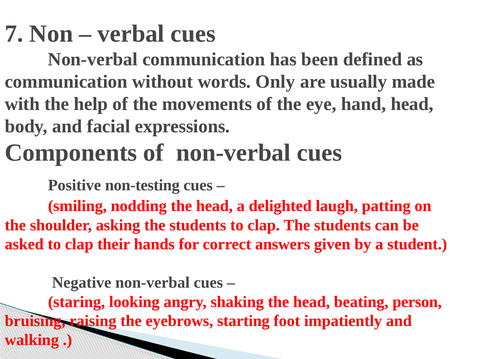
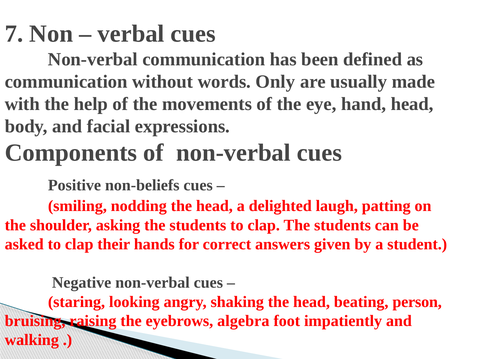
non-testing: non-testing -> non-beliefs
starting: starting -> algebra
